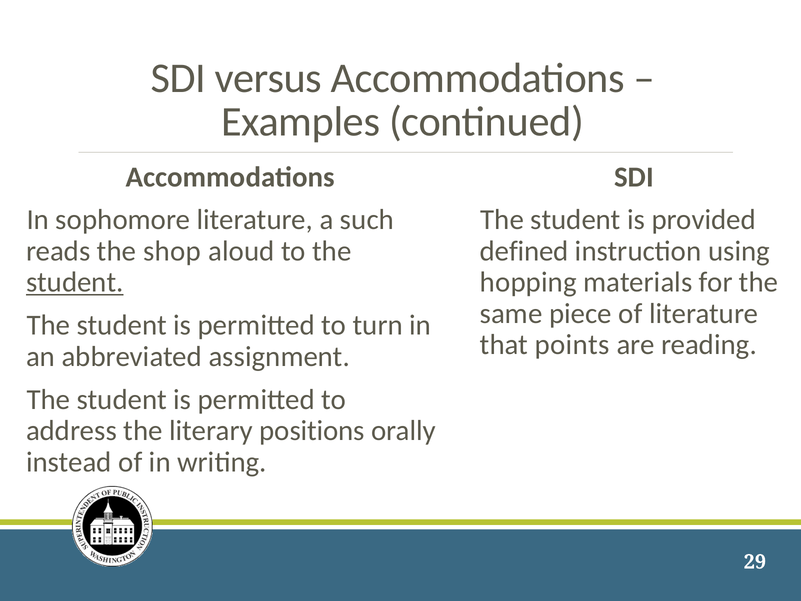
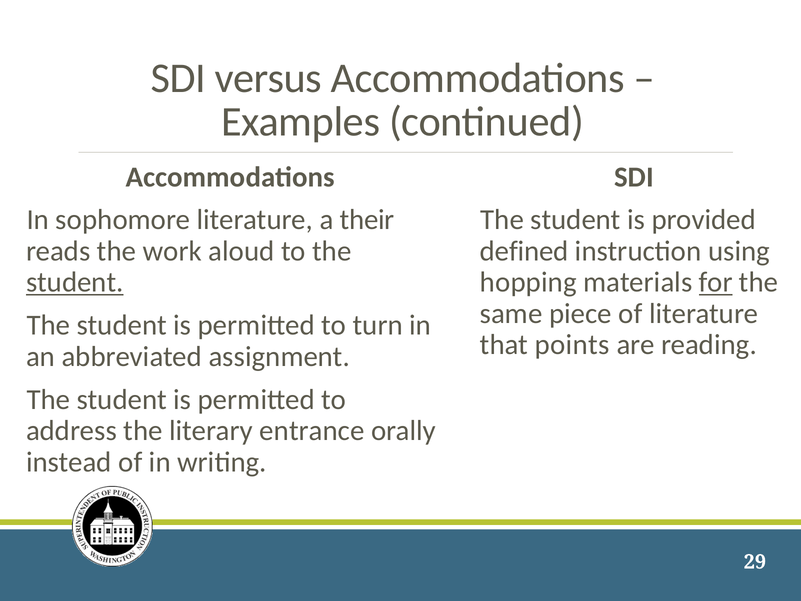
such: such -> their
shop: shop -> work
for underline: none -> present
positions: positions -> entrance
